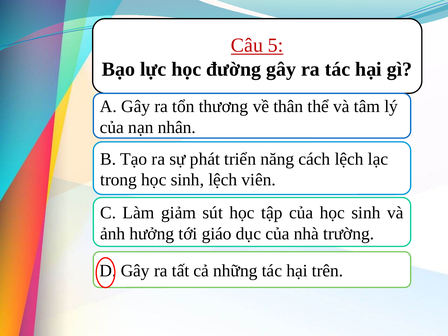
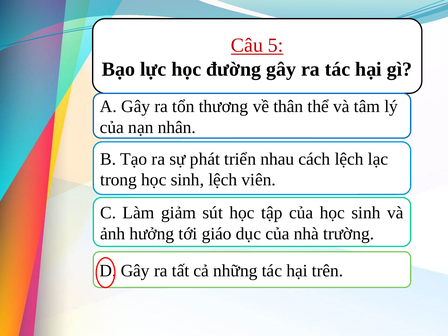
năng: năng -> nhau
